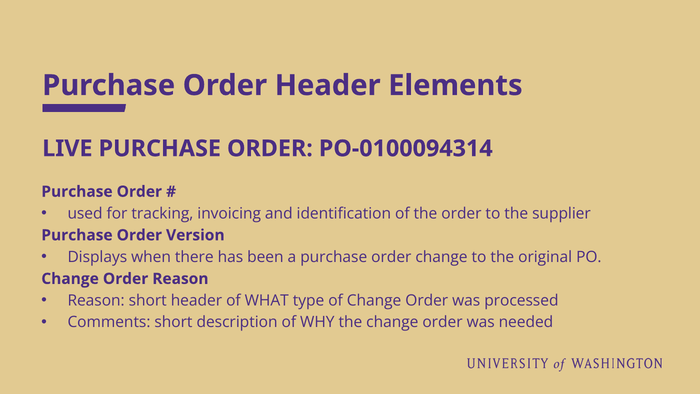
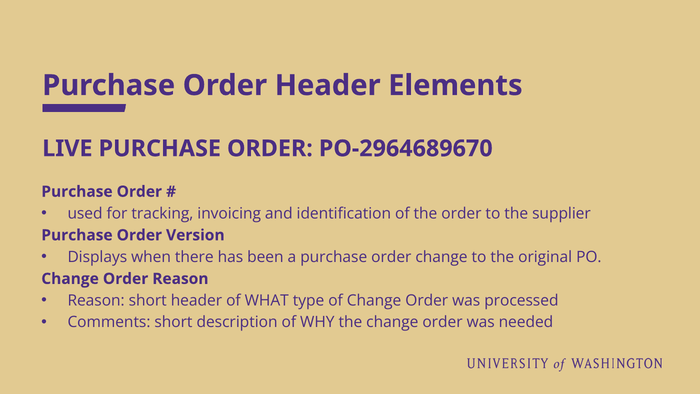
PO-0100094314: PO-0100094314 -> PO-2964689670
